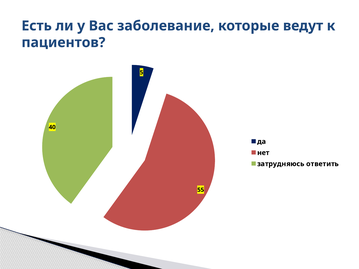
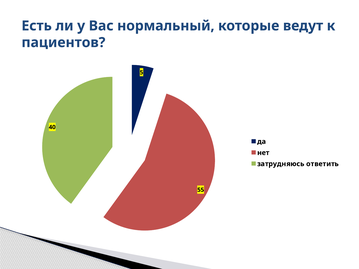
заболевание: заболевание -> нормальный
